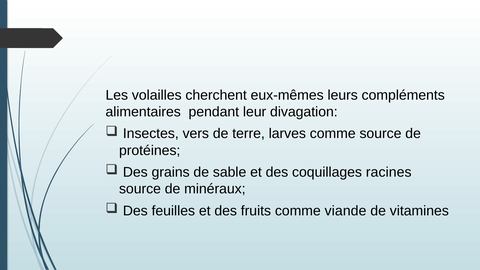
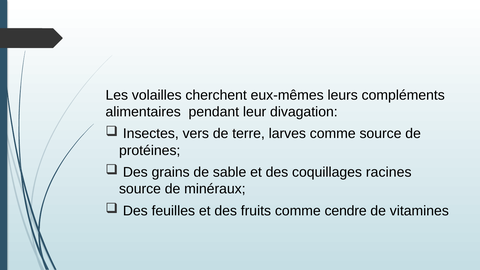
viande: viande -> cendre
